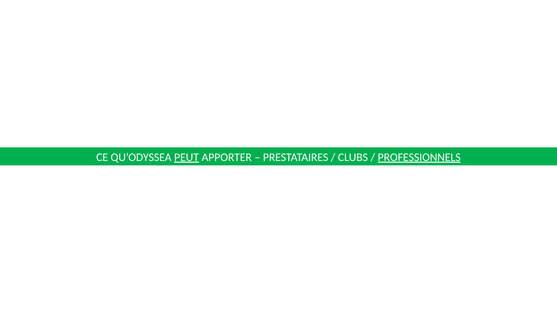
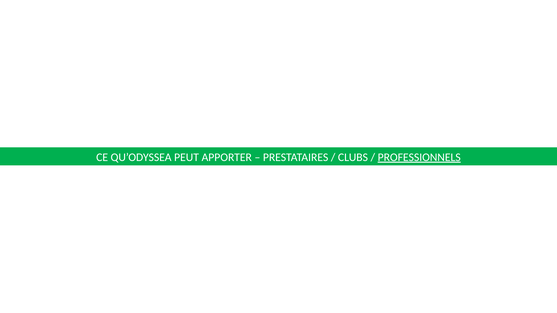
PEUT underline: present -> none
